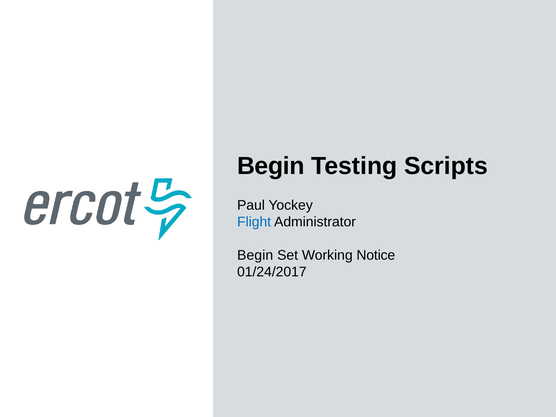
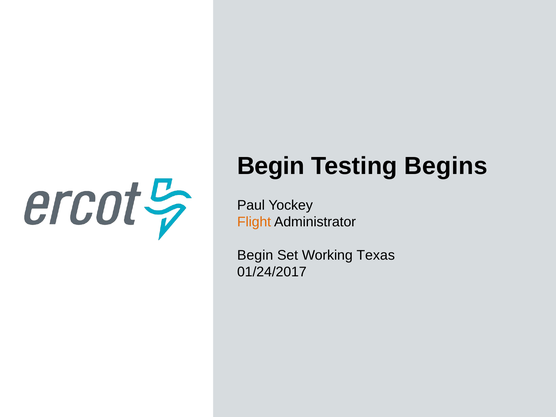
Scripts: Scripts -> Begins
Flight colour: blue -> orange
Notice: Notice -> Texas
